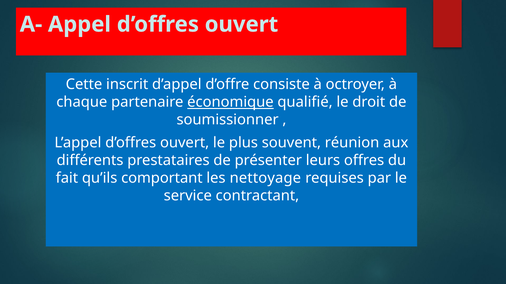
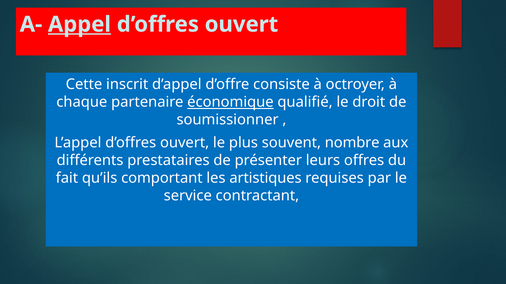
Appel underline: none -> present
réunion: réunion -> nombre
nettoyage: nettoyage -> artistiques
